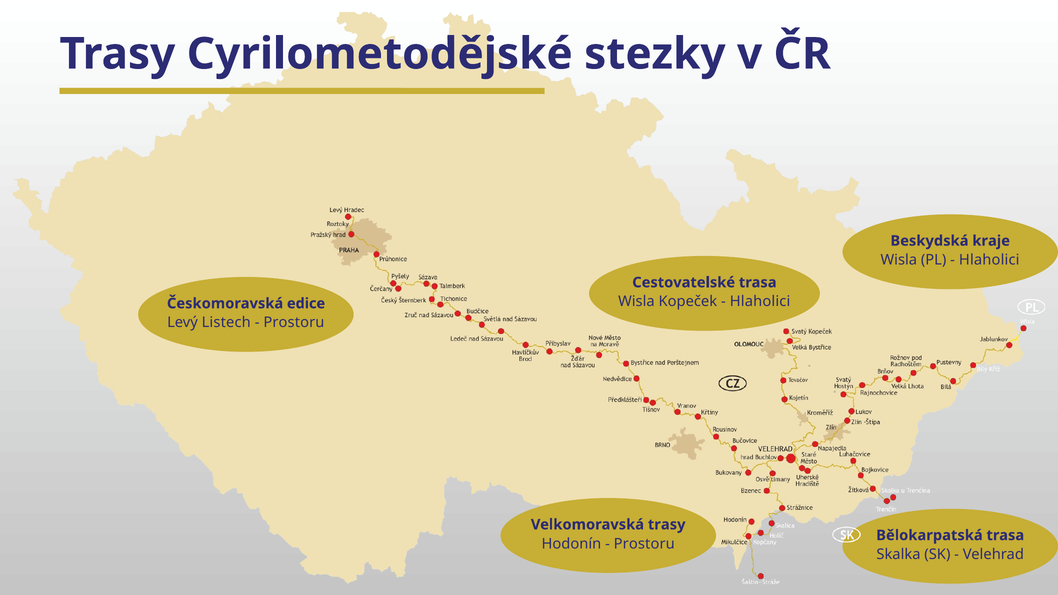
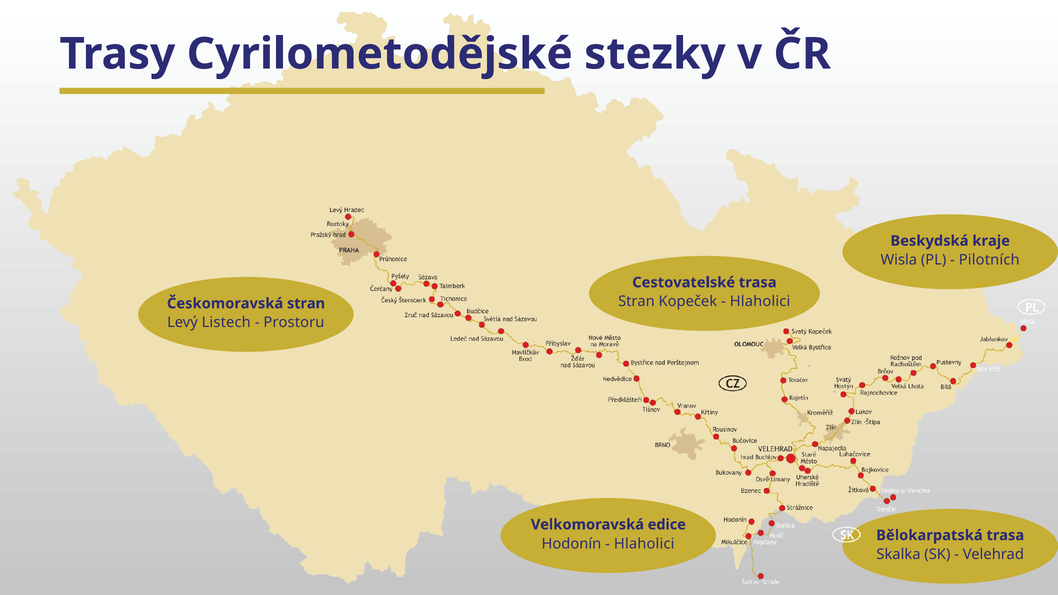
Hlaholici at (989, 260): Hlaholici -> Pilotních
Wisla at (636, 302): Wisla -> Stran
Českomoravská edice: edice -> stran
Velkomoravská trasy: trasy -> edice
Prostoru at (644, 544): Prostoru -> Hlaholici
